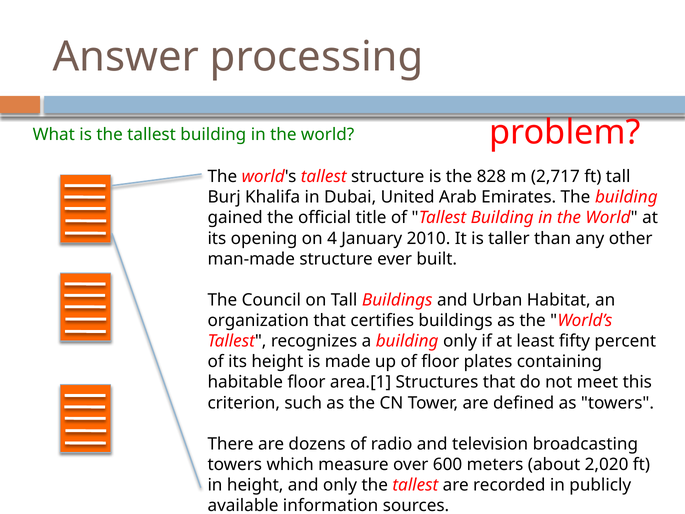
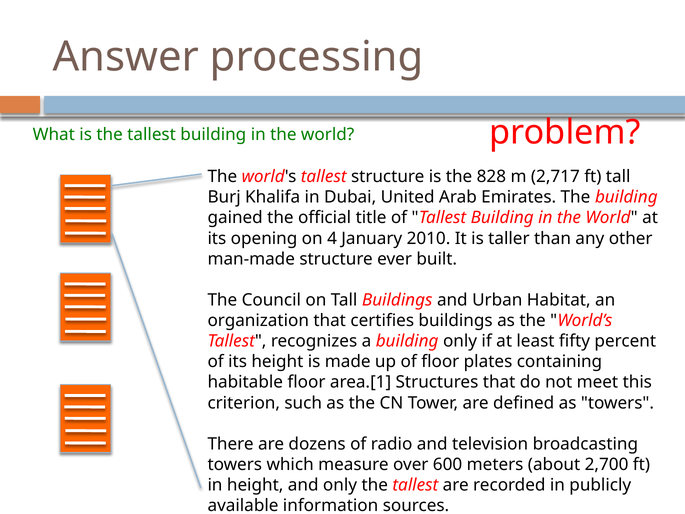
2,020: 2,020 -> 2,700
